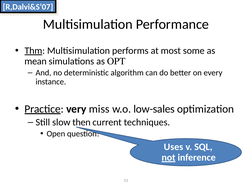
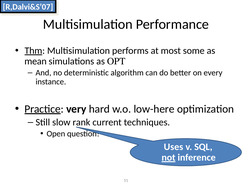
miss: miss -> hard
low-sales: low-sales -> low-here
then: then -> rank
